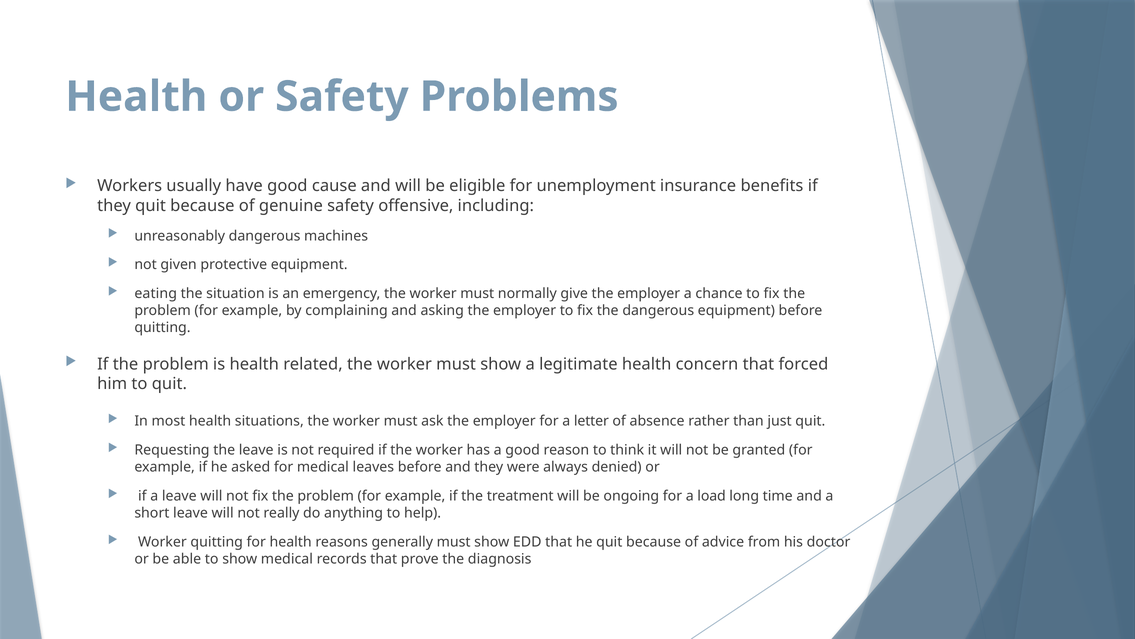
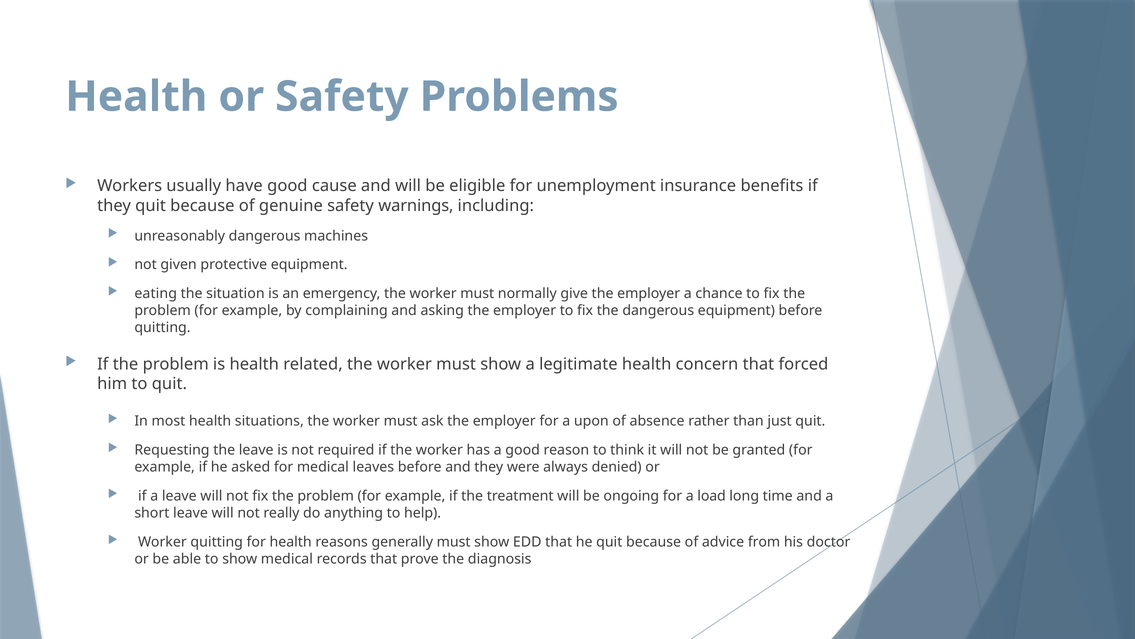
offensive: offensive -> warnings
letter: letter -> upon
